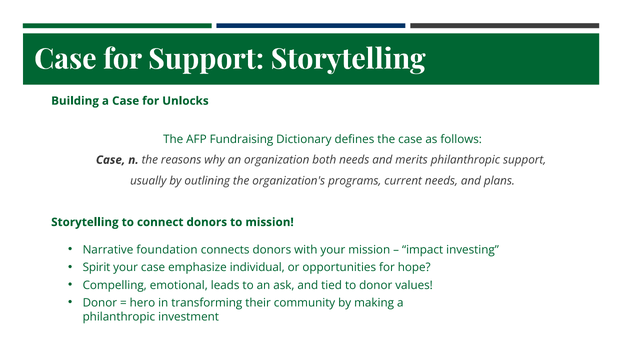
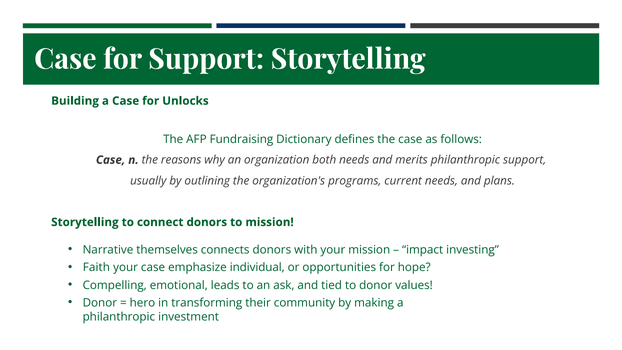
foundation: foundation -> themselves
Spirit: Spirit -> Faith
